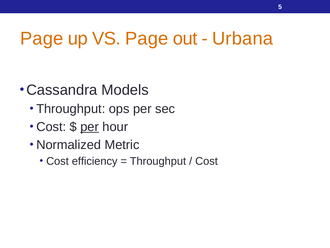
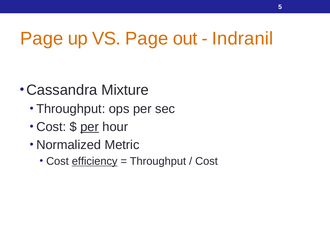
Urbana: Urbana -> Indranil
Models: Models -> Mixture
efficiency underline: none -> present
